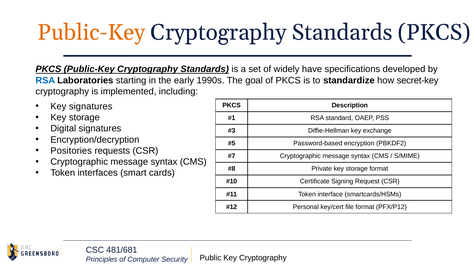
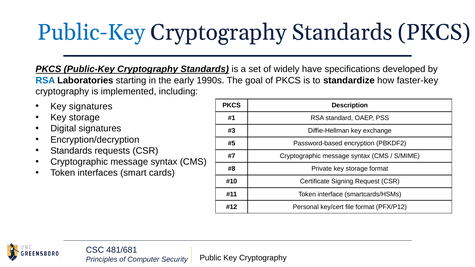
Public-Key at (91, 33) colour: orange -> blue
secret-key: secret-key -> faster-key
Positories at (71, 151): Positories -> Standards
